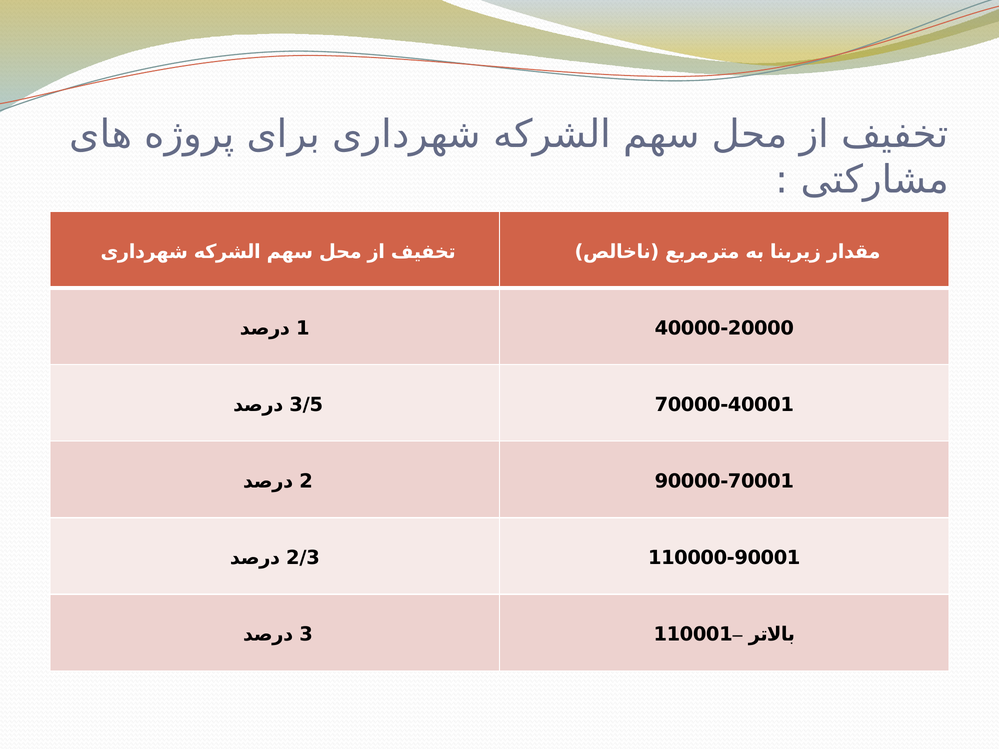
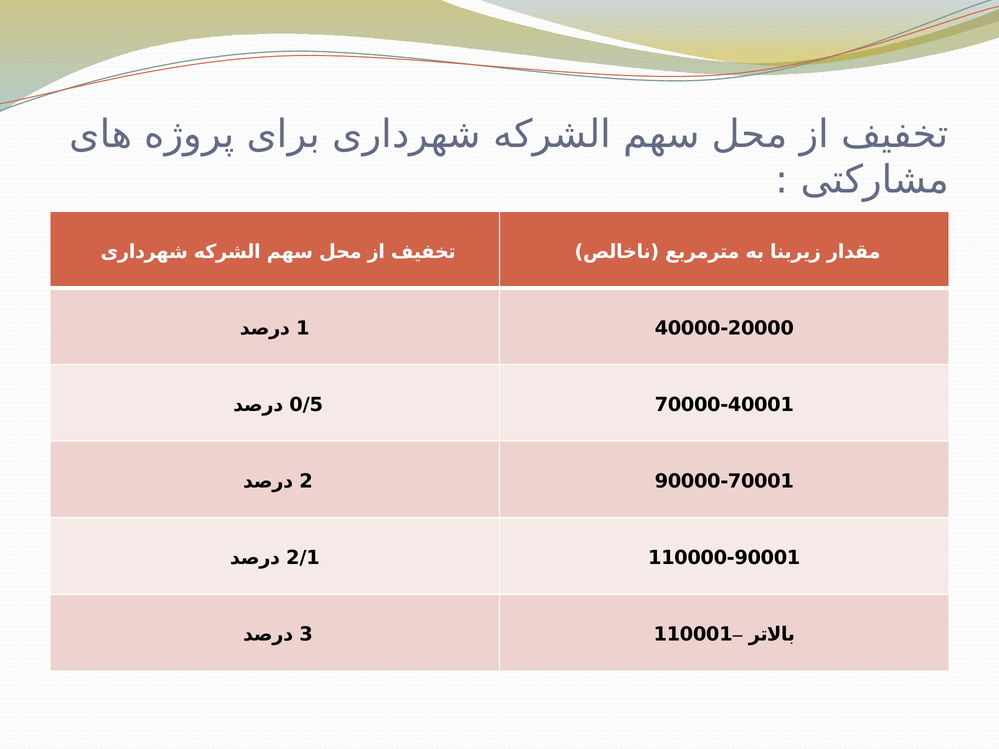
3/5: 3/5 -> 0/5
2/3: 2/3 -> 2/1
